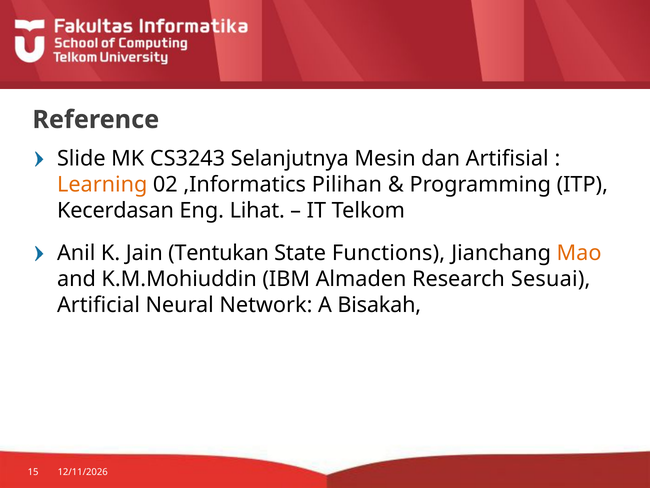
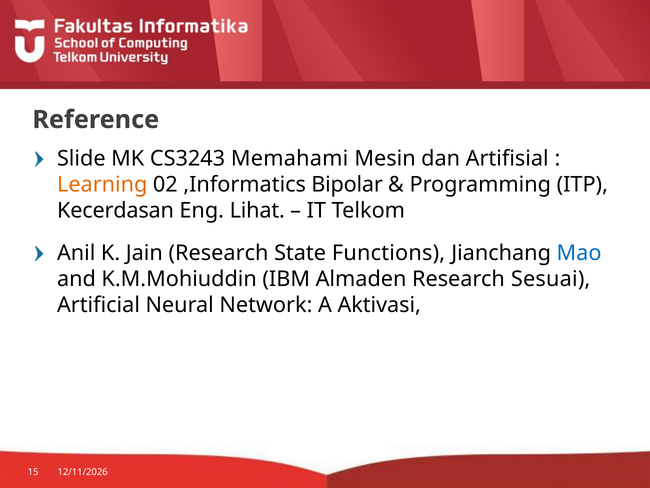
Selanjutnya: Selanjutnya -> Memahami
Pilihan: Pilihan -> Bipolar
Jain Tentukan: Tentukan -> Research
Mao colour: orange -> blue
Bisakah: Bisakah -> Aktivasi
